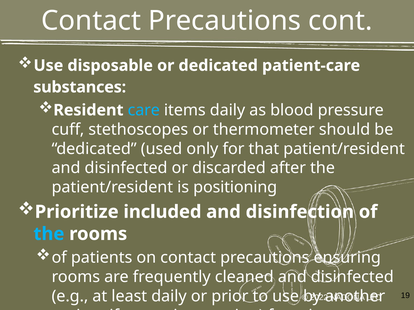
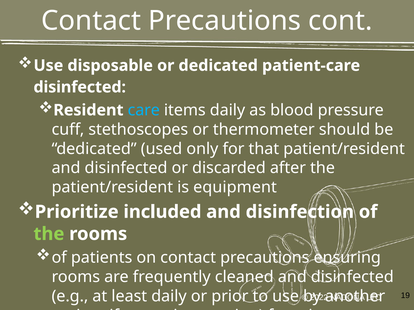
substances at (80, 87): substances -> disinfected
is positioning: positioning -> equipment
the at (49, 234) colour: light blue -> light green
